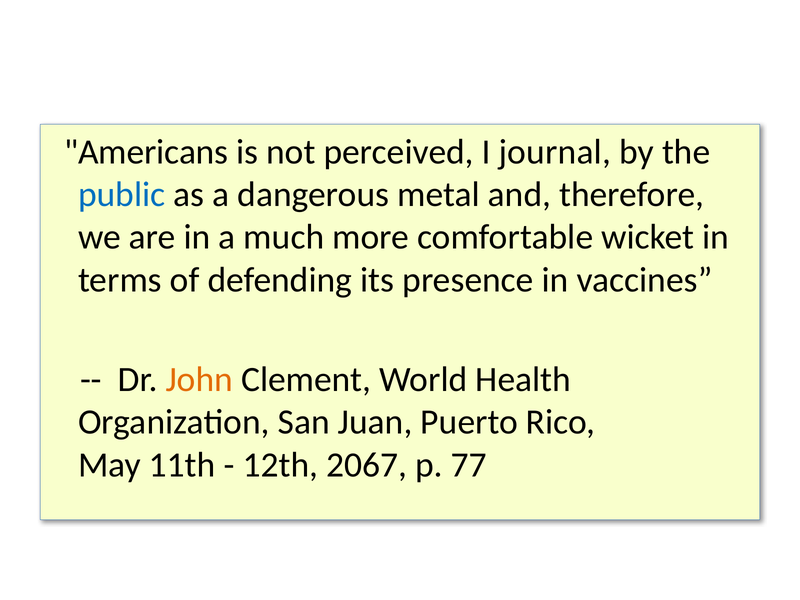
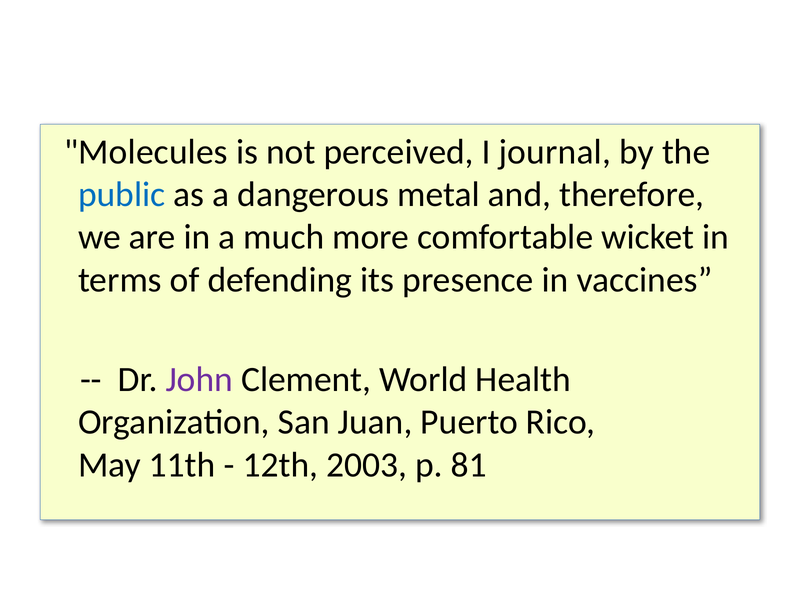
Americans: Americans -> Molecules
John colour: orange -> purple
2067: 2067 -> 2003
77: 77 -> 81
